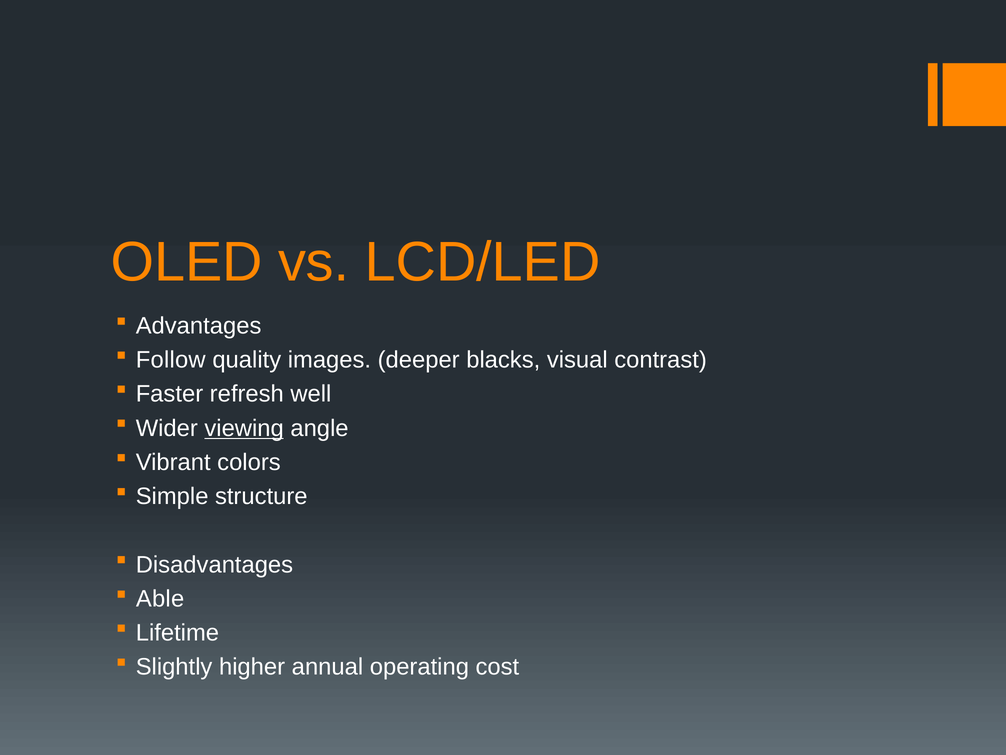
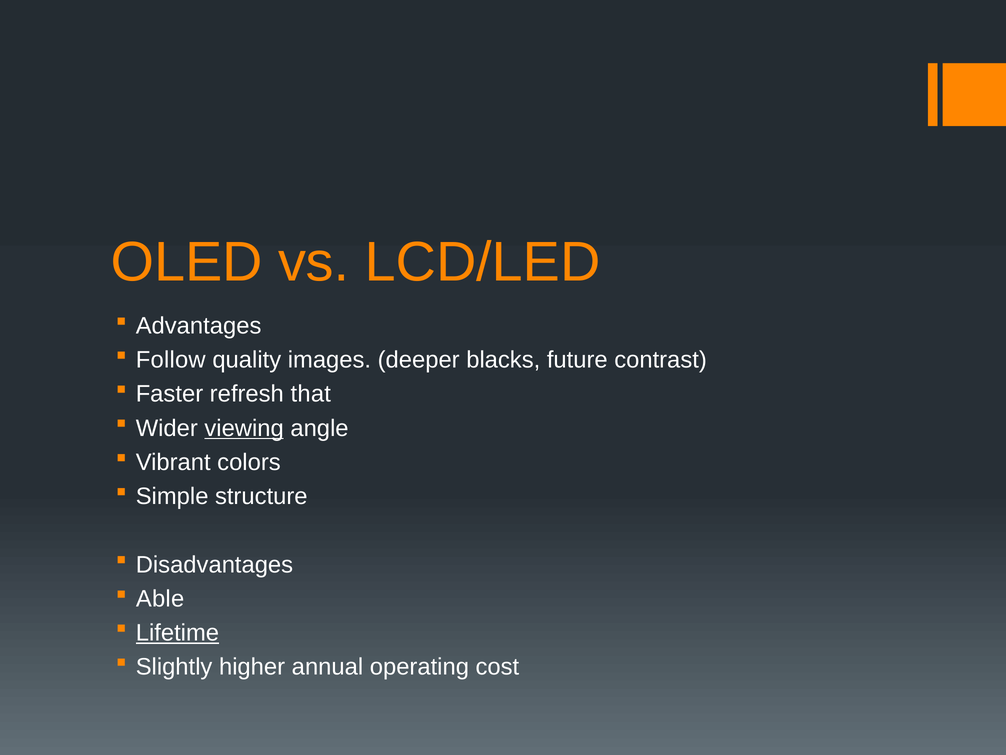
visual: visual -> future
well: well -> that
Lifetime underline: none -> present
